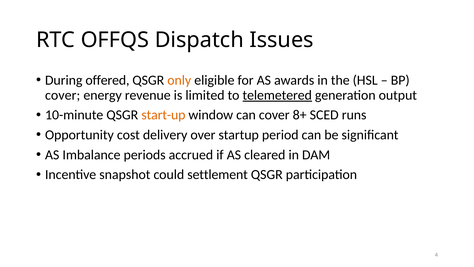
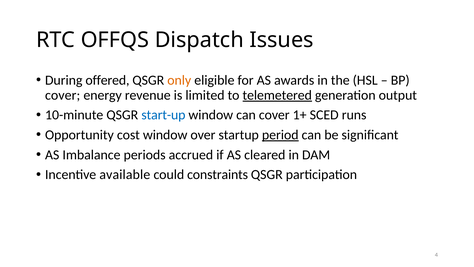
start-up colour: orange -> blue
8+: 8+ -> 1+
cost delivery: delivery -> window
period underline: none -> present
snapshot: snapshot -> available
settlement: settlement -> constraints
